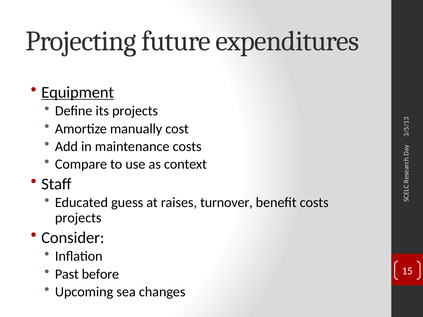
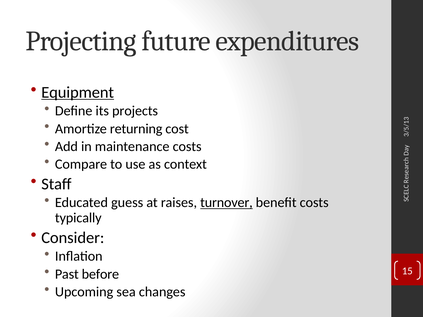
manually: manually -> returning
turnover underline: none -> present
projects at (78, 218): projects -> typically
